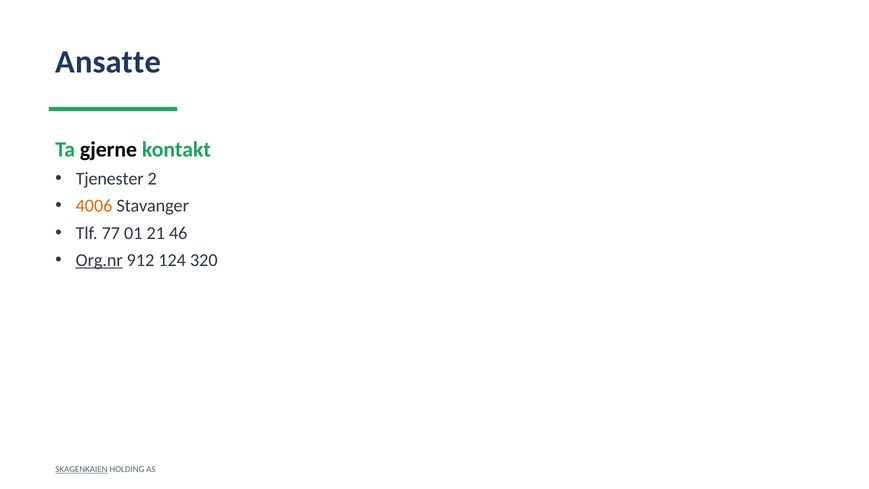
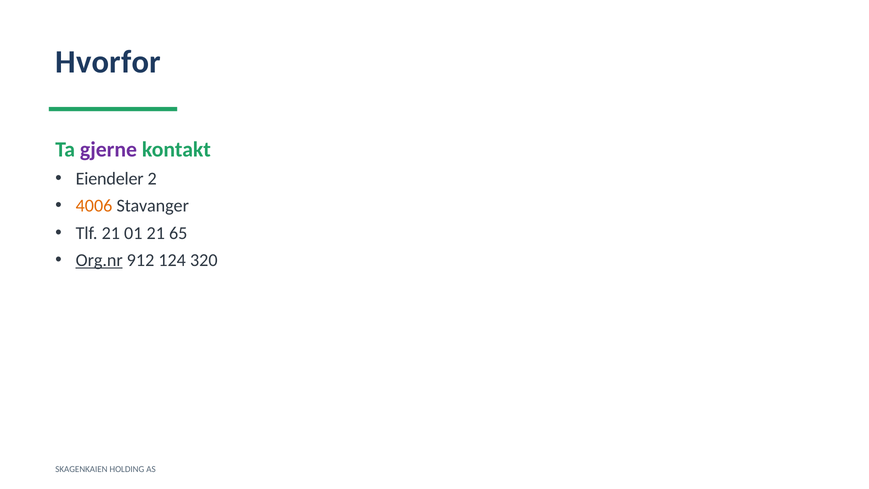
Ansatte: Ansatte -> Hvorfor
gjerne colour: black -> purple
Tjenester: Tjenester -> Eiendeler
Tlf 77: 77 -> 21
46: 46 -> 65
SKAGENKAIEN underline: present -> none
